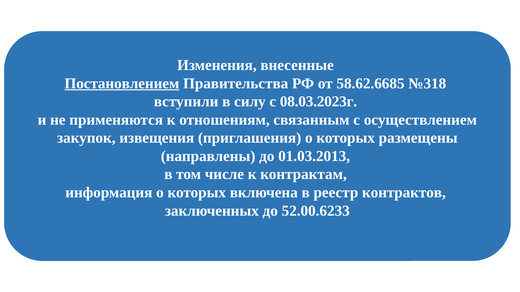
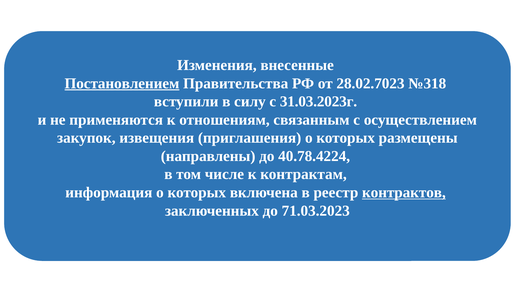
58.62.6685: 58.62.6685 -> 28.02.7023
08.03.2023г: 08.03.2023г -> 31.03.2023г
01.03.2013: 01.03.2013 -> 40.78.4224
контрактов underline: none -> present
52.00.6233: 52.00.6233 -> 71.03.2023
